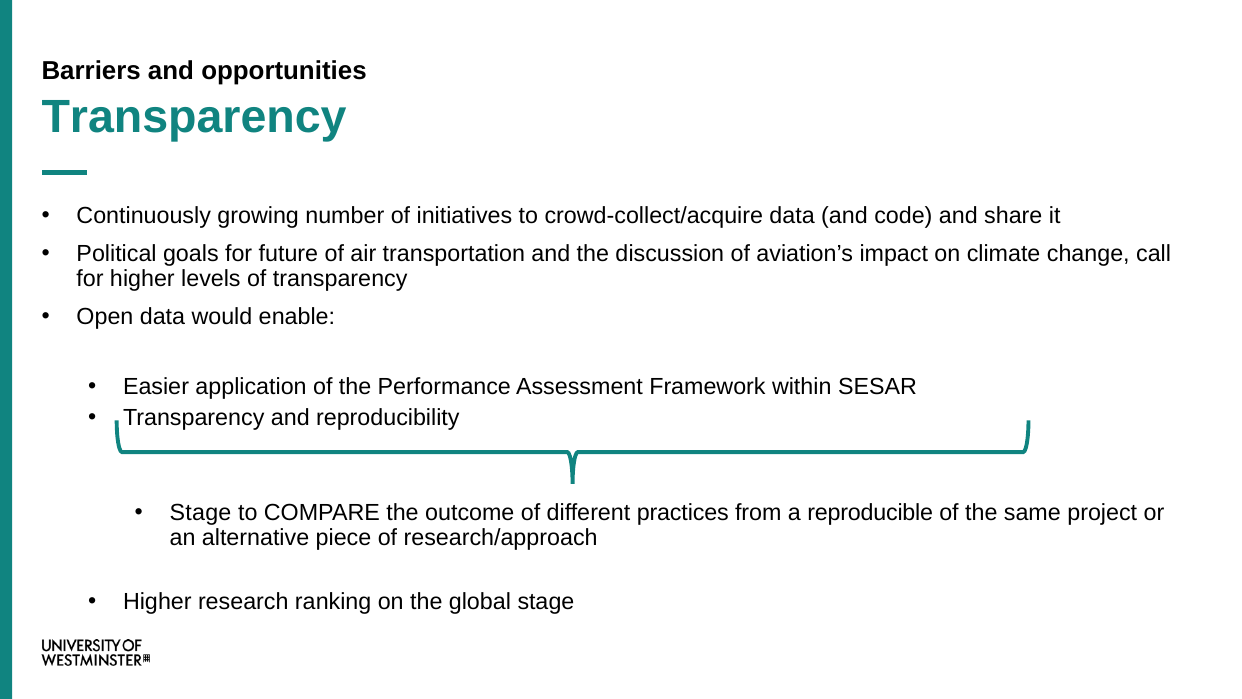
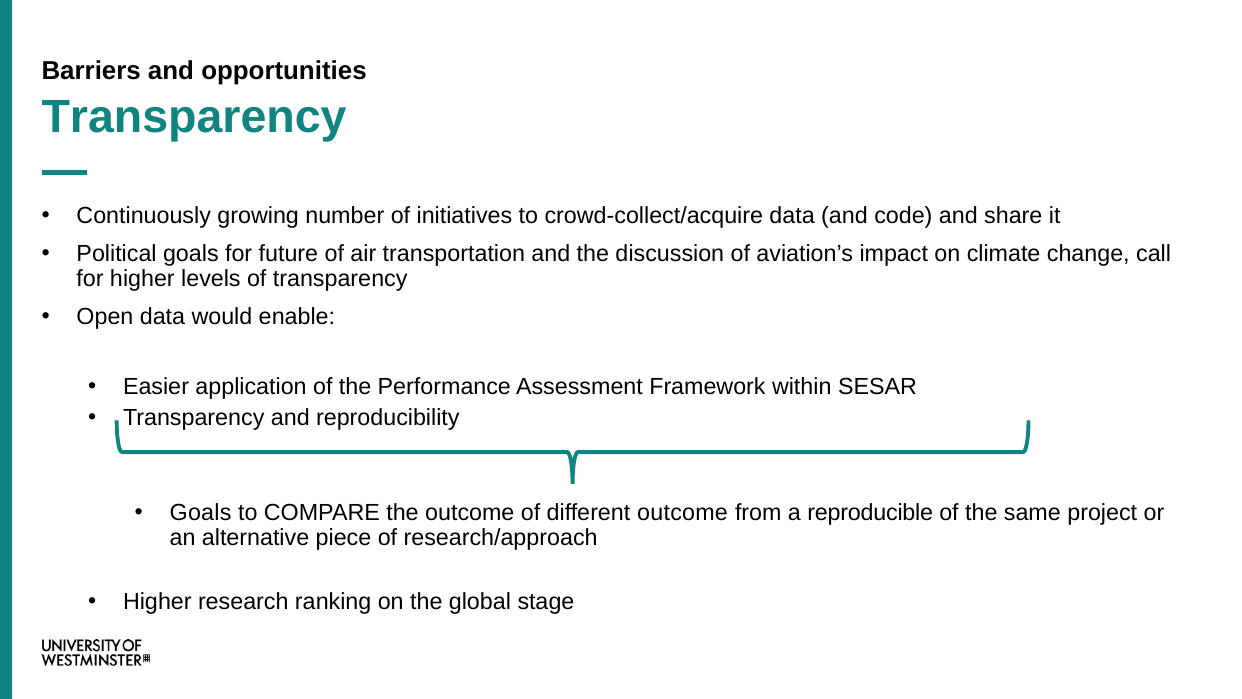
Stage at (201, 513): Stage -> Goals
different practices: practices -> outcome
